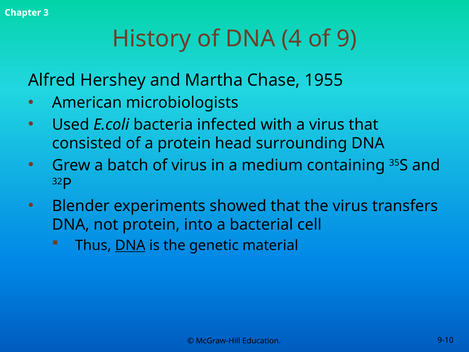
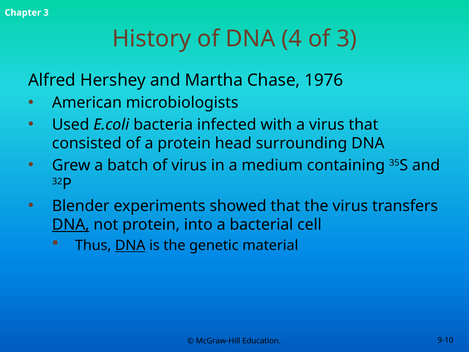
of 9: 9 -> 3
1955: 1955 -> 1976
DNA at (71, 225) underline: none -> present
